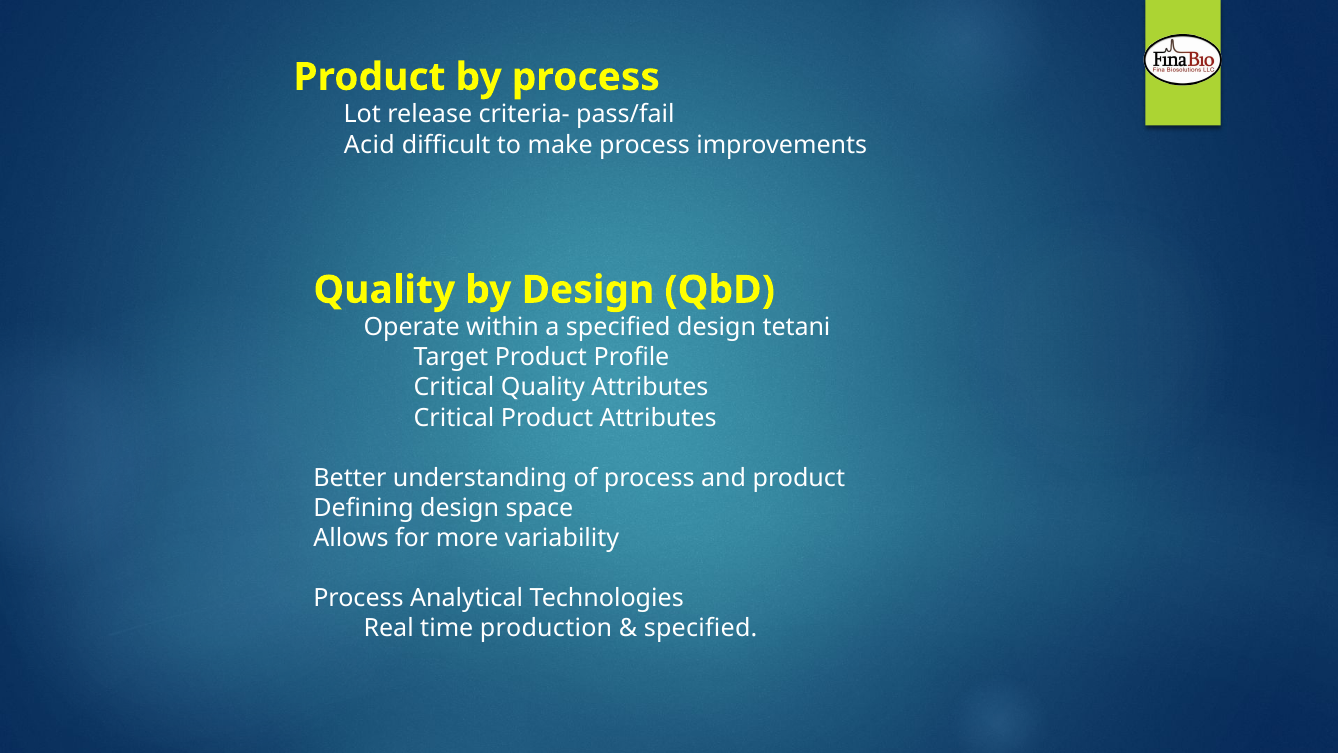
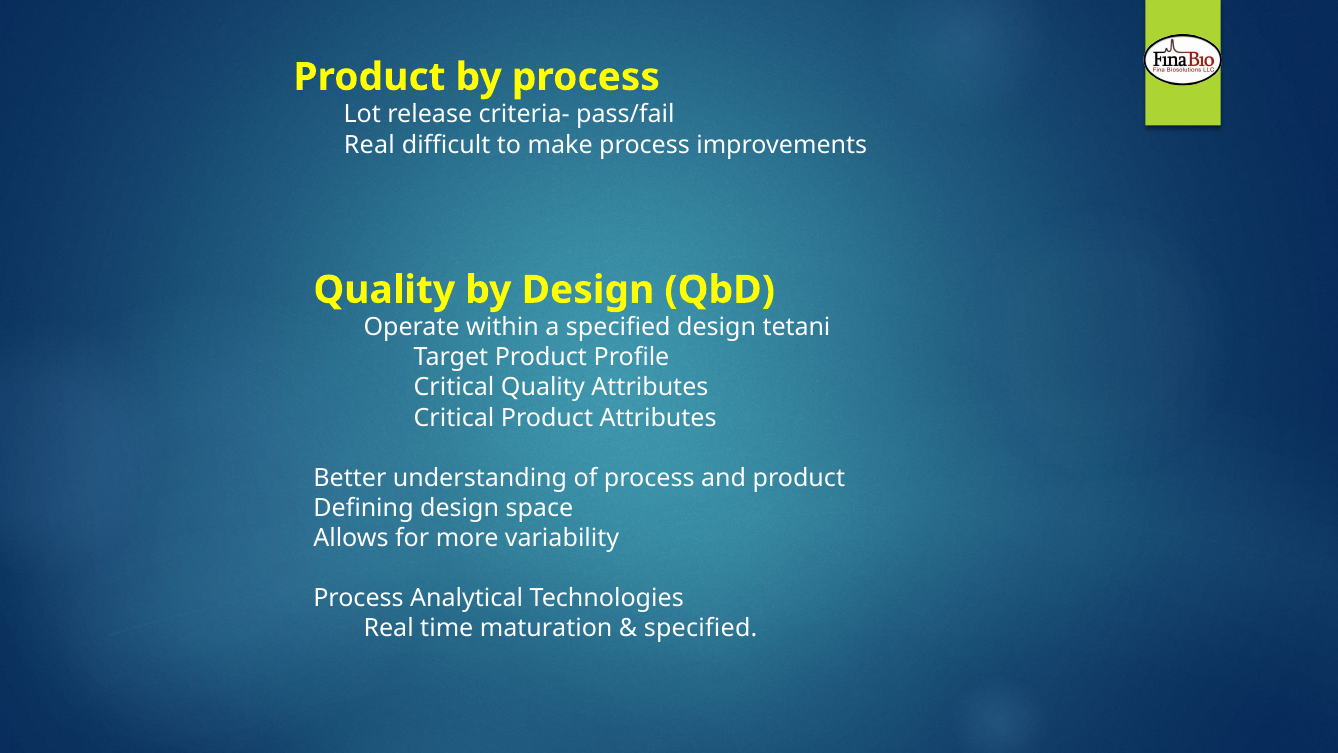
Acid at (369, 145): Acid -> Real
production: production -> maturation
